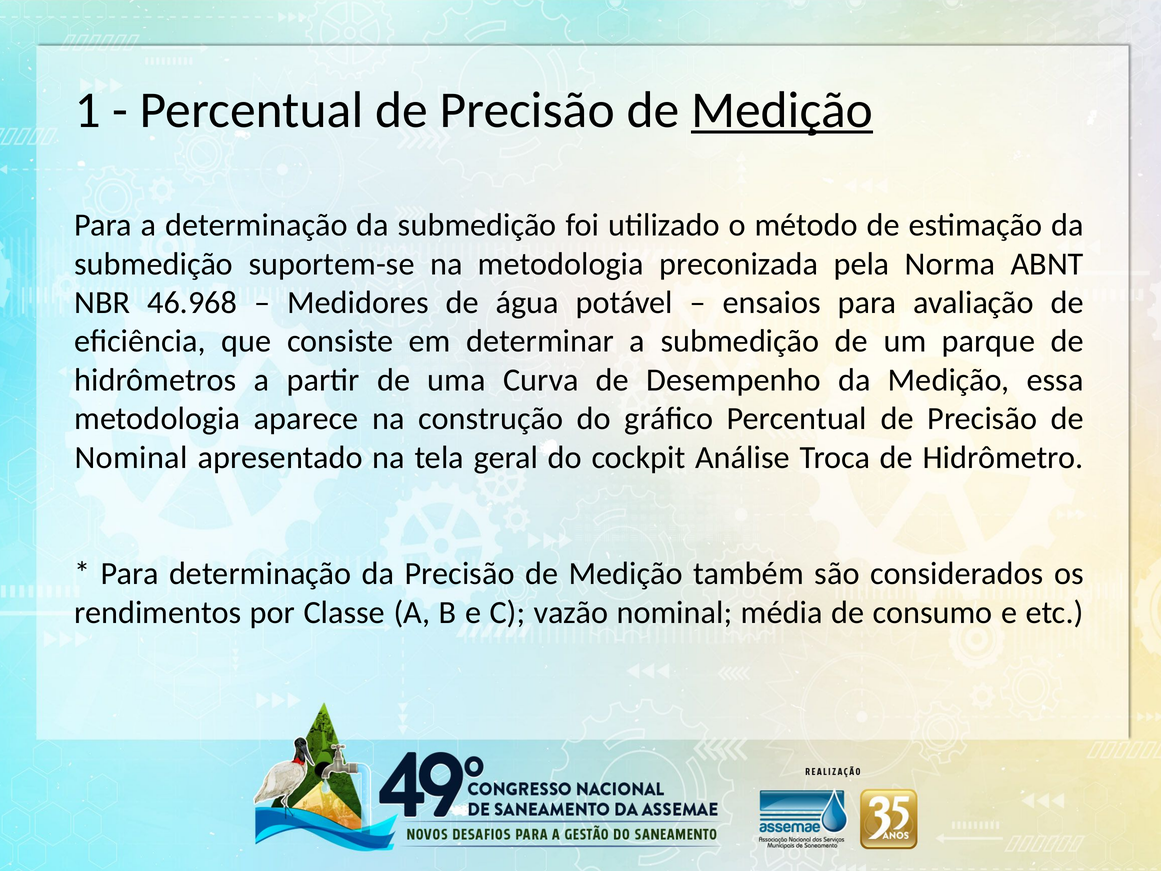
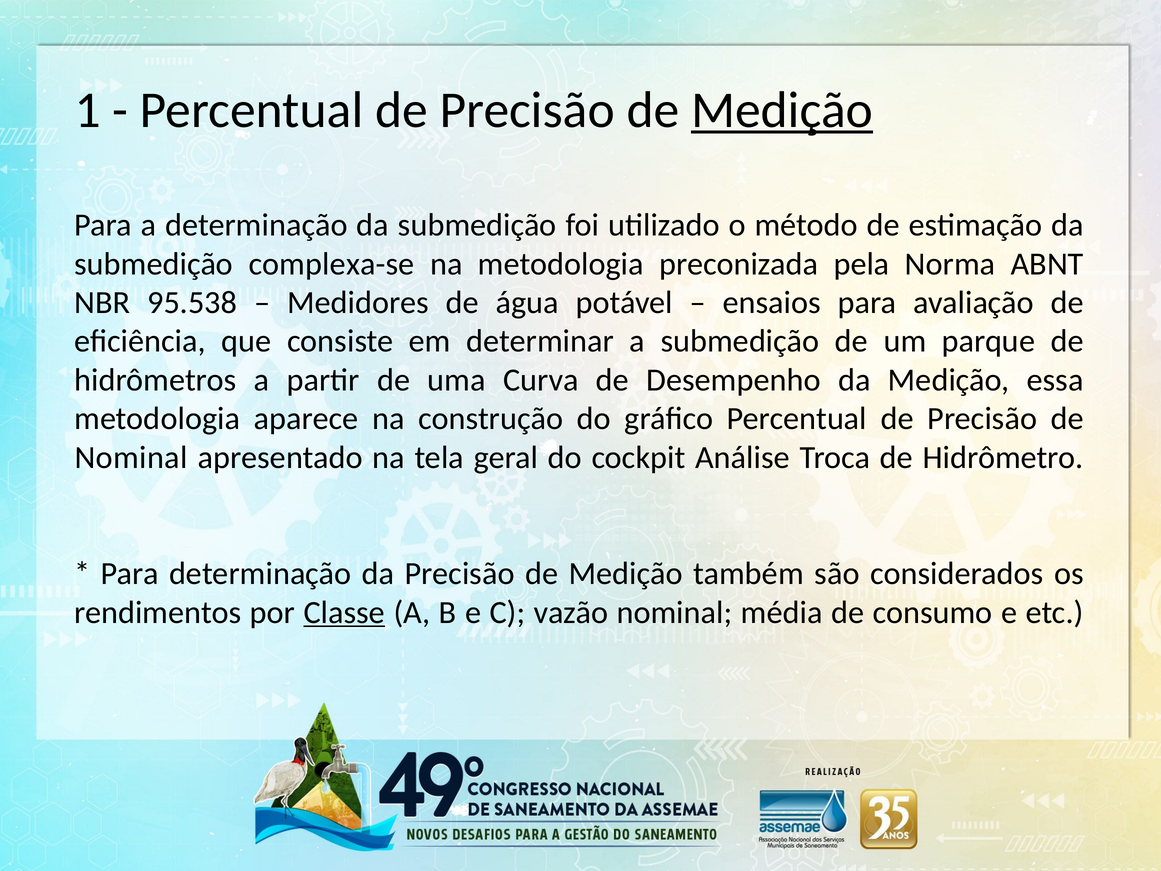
suportem-se: suportem-se -> complexa-se
46.968: 46.968 -> 95.538
Classe underline: none -> present
